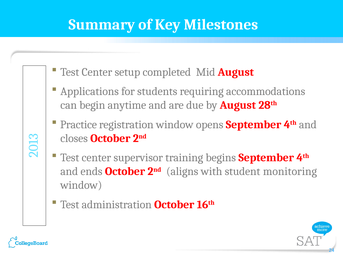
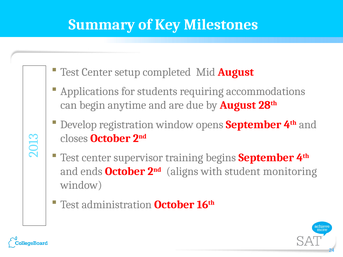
Practice: Practice -> Develop
